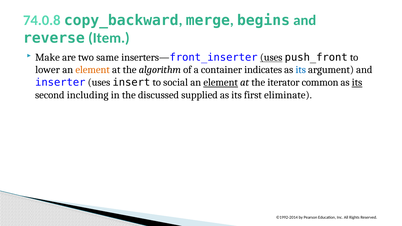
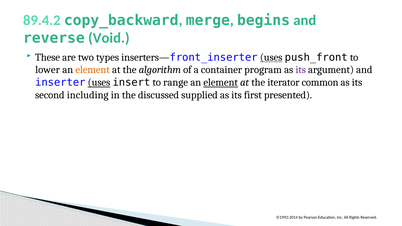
74.0.8: 74.0.8 -> 89.4.2
Item: Item -> Void
Make: Make -> These
same: same -> types
indicates: indicates -> program
its at (301, 70) colour: blue -> purple
uses at (99, 82) underline: none -> present
social: social -> range
its at (357, 82) underline: present -> none
eliminate: eliminate -> presented
